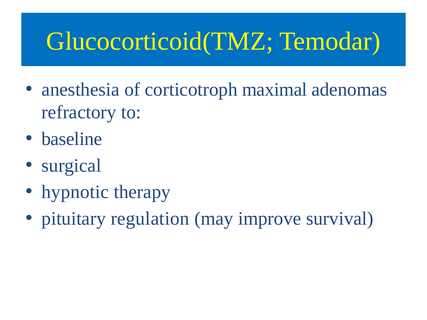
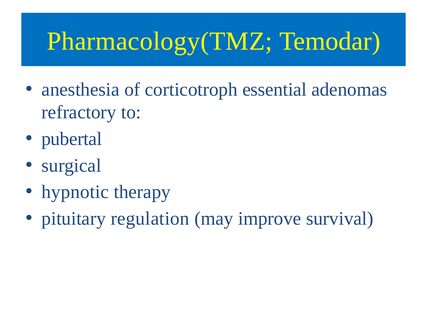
Glucocorticoid(TMZ: Glucocorticoid(TMZ -> Pharmacology(TMZ
maximal: maximal -> essential
baseline: baseline -> pubertal
